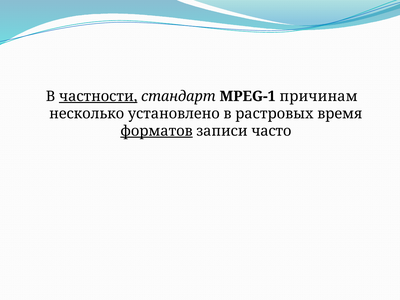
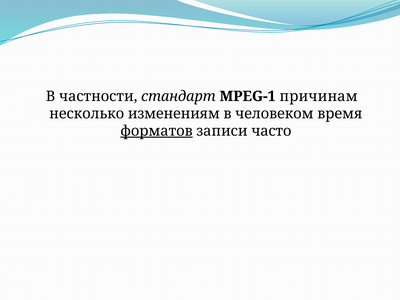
частности underline: present -> none
установлено: установлено -> изменениям
растровых: растровых -> человеком
